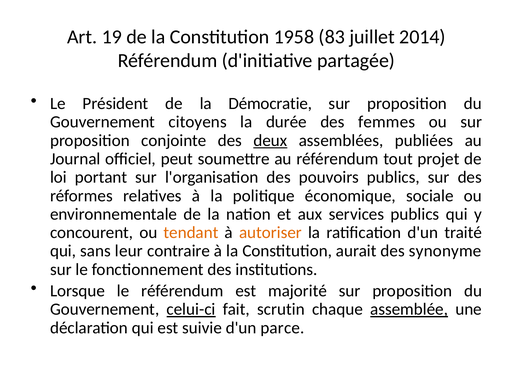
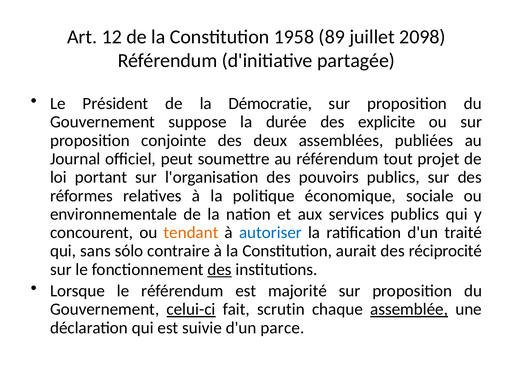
19: 19 -> 12
83: 83 -> 89
2014: 2014 -> 2098
citoyens: citoyens -> suppose
femmes: femmes -> explicite
deux underline: present -> none
autoriser colour: orange -> blue
leur: leur -> sólo
synonyme: synonyme -> réciprocité
des at (220, 270) underline: none -> present
